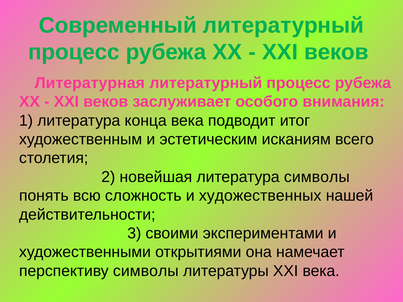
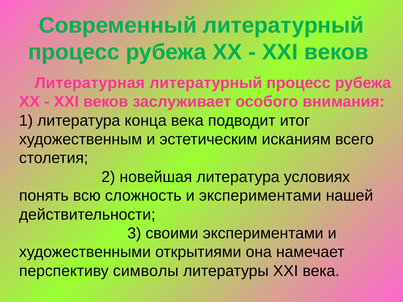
литература символы: символы -> условиях
и художественных: художественных -> экспериментами
